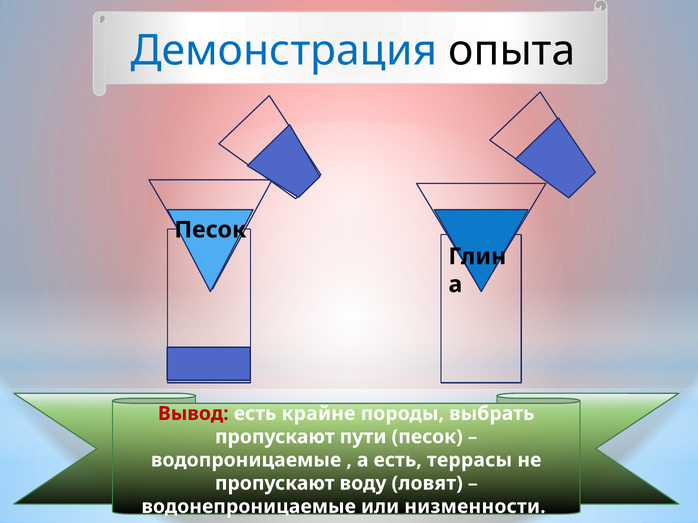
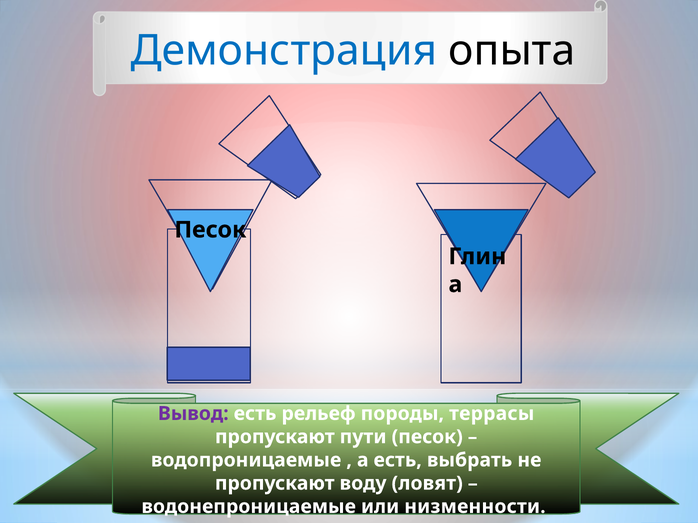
Вывод colour: red -> purple
крайне: крайне -> рельеф
выбрать: выбрать -> террасы
террасы: террасы -> выбрать
